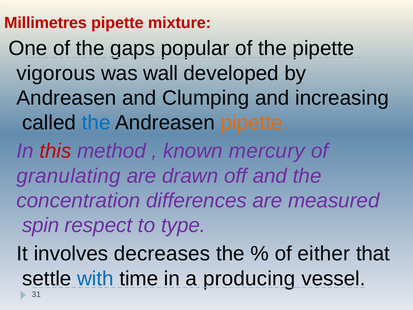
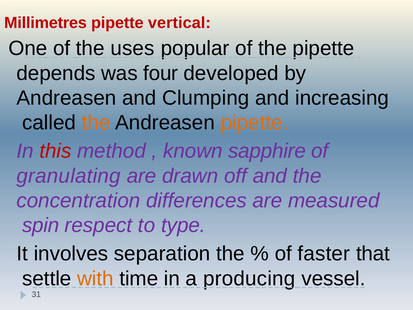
mixture: mixture -> vertical
gaps: gaps -> uses
vigorous: vigorous -> depends
wall: wall -> four
the at (96, 123) colour: blue -> orange
mercury: mercury -> sapphire
decreases: decreases -> separation
either: either -> faster
with colour: blue -> orange
